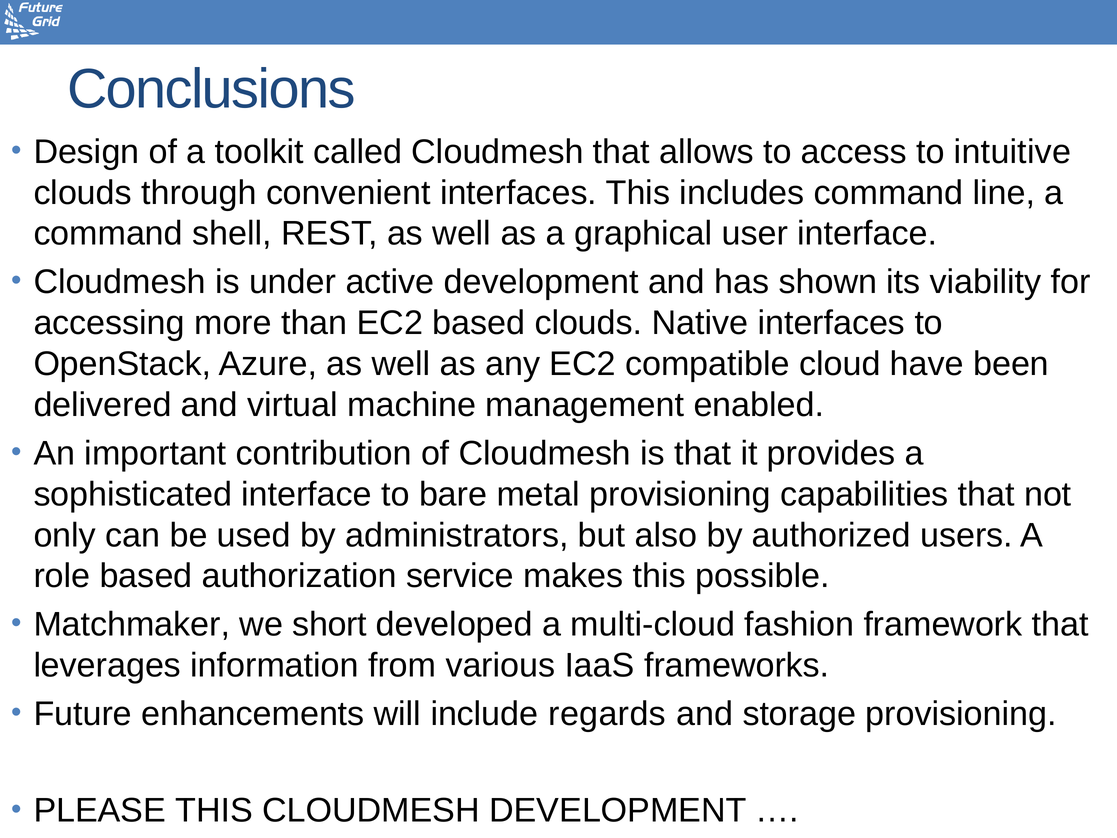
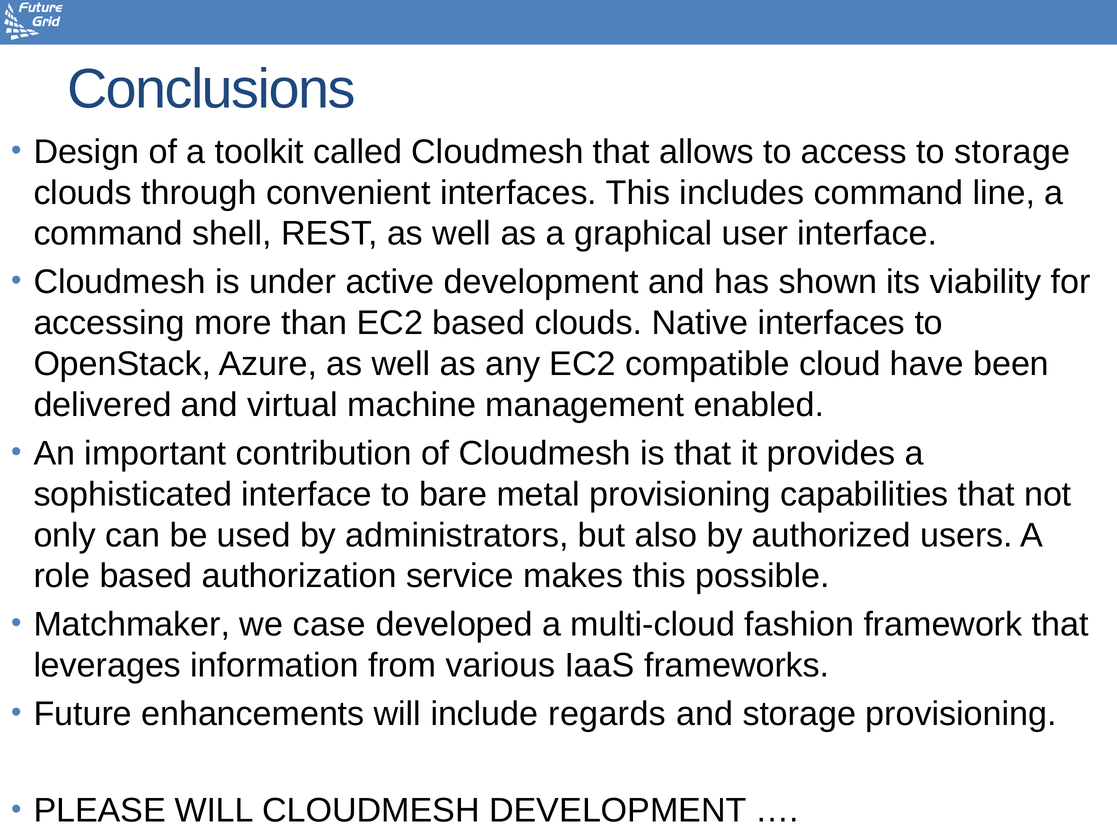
to intuitive: intuitive -> storage
short: short -> case
PLEASE THIS: THIS -> WILL
